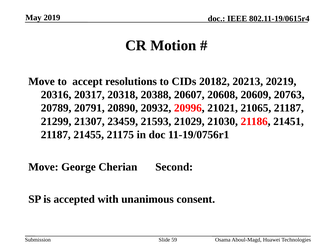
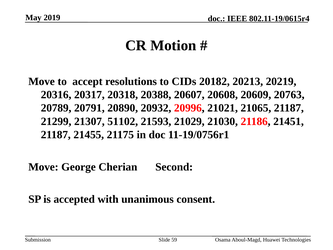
23459: 23459 -> 51102
